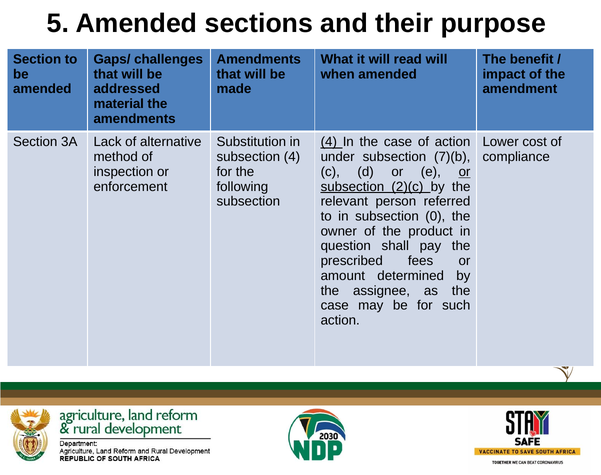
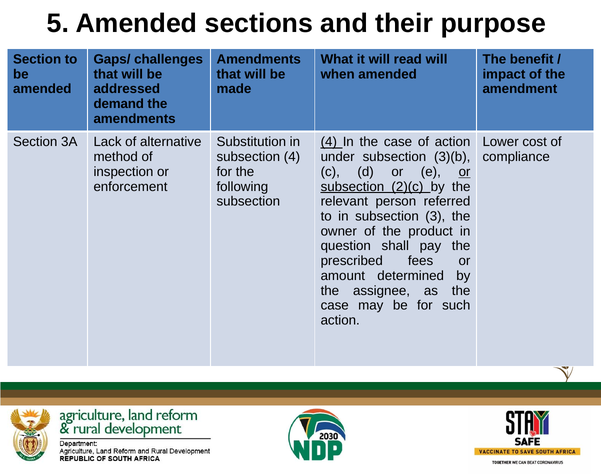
material: material -> demand
7)(b: 7)(b -> 3)(b
0: 0 -> 3
